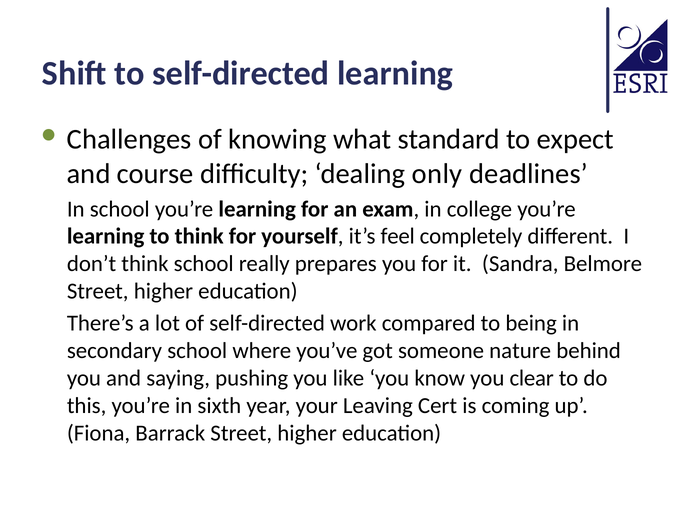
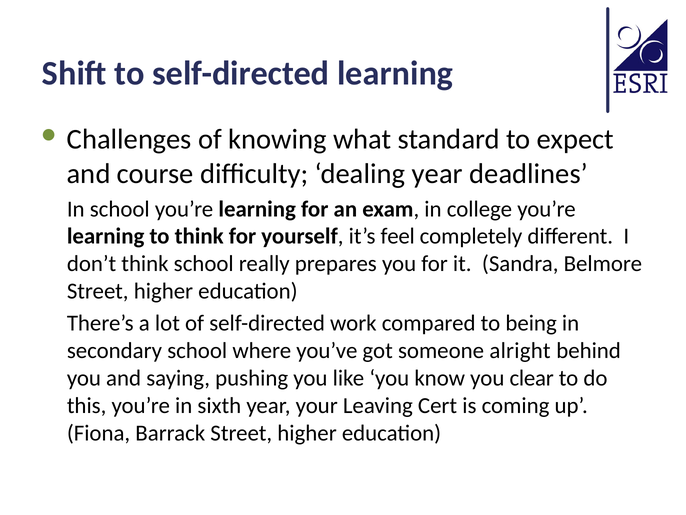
dealing only: only -> year
nature: nature -> alright
